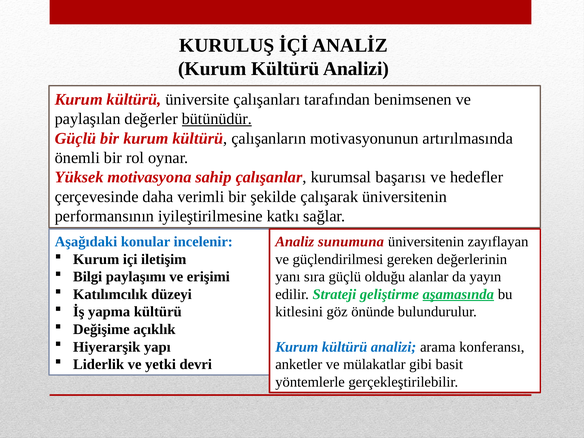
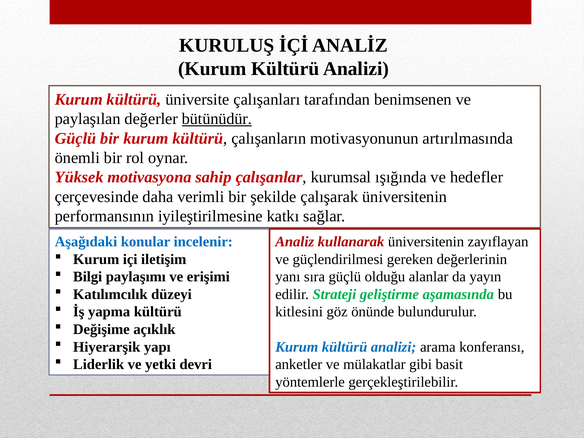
başarısı: başarısı -> ışığında
sunumuna: sunumuna -> kullanarak
aşamasında underline: present -> none
